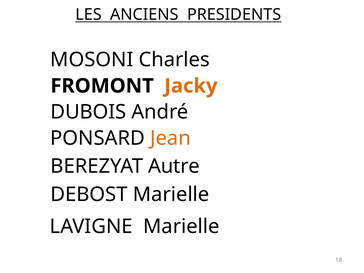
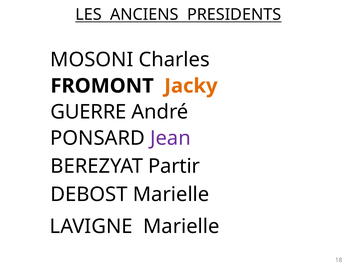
DUBOIS: DUBOIS -> GUERRE
Jean colour: orange -> purple
Autre: Autre -> Partir
